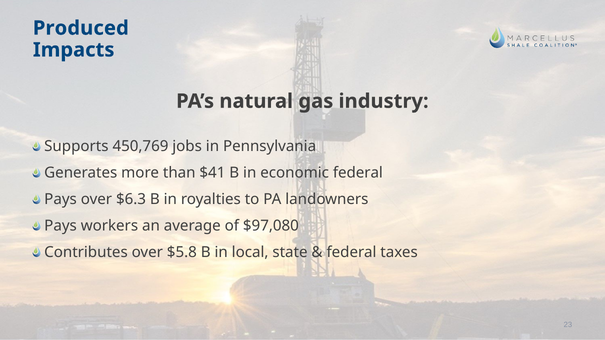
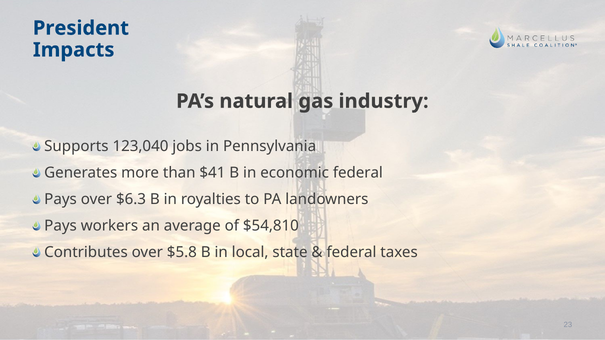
Produced: Produced -> President
450,769: 450,769 -> 123,040
$97,080: $97,080 -> $54,810
